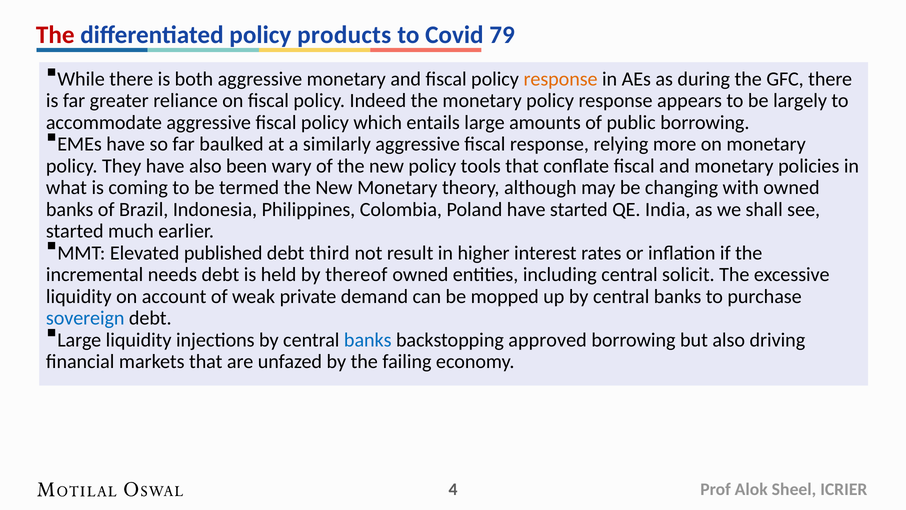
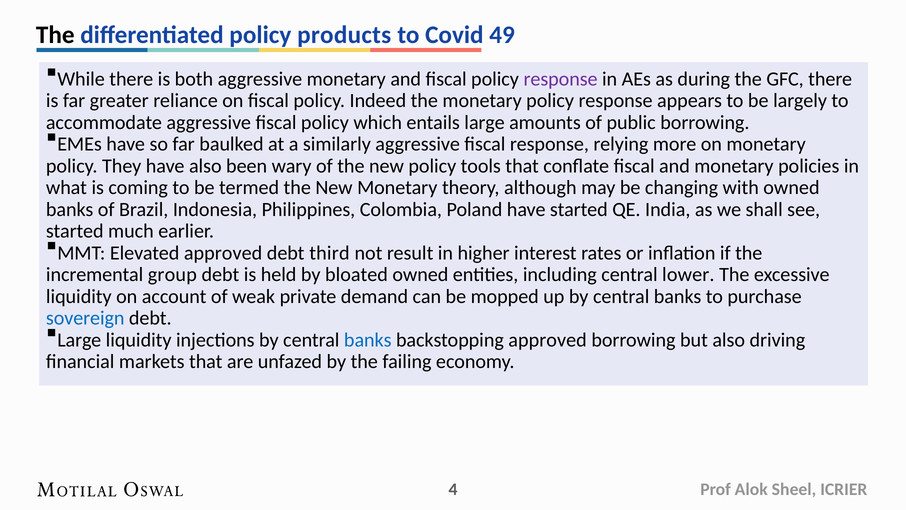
The at (55, 35) colour: red -> black
79: 79 -> 49
response at (561, 79) colour: orange -> purple
Elevated published: published -> approved
needs: needs -> group
thereof: thereof -> bloated
solicit: solicit -> lower
